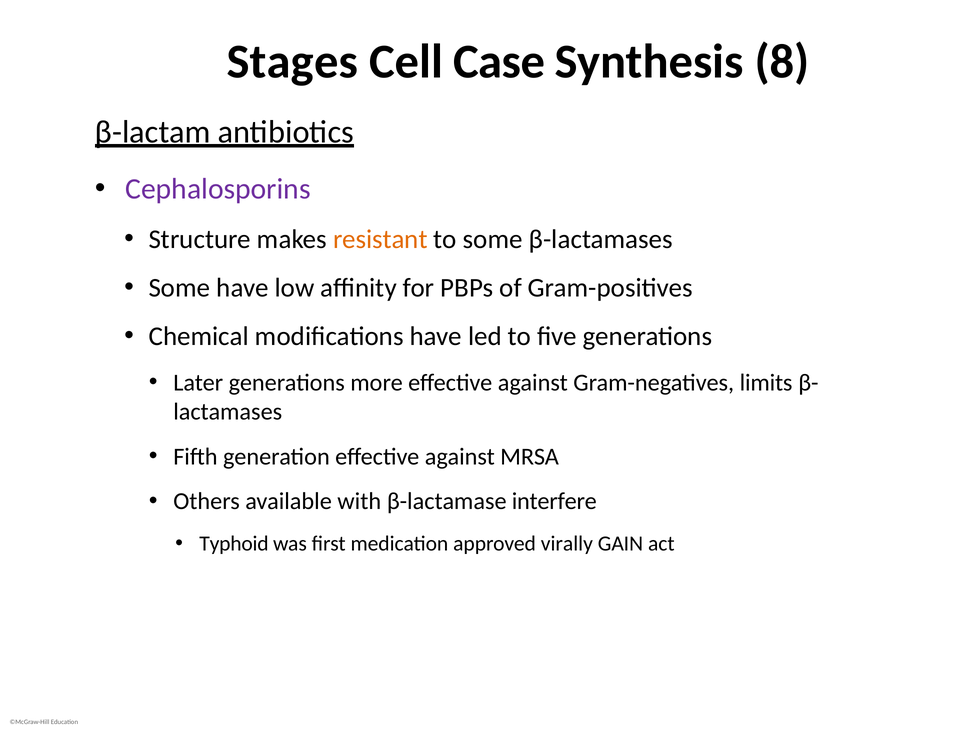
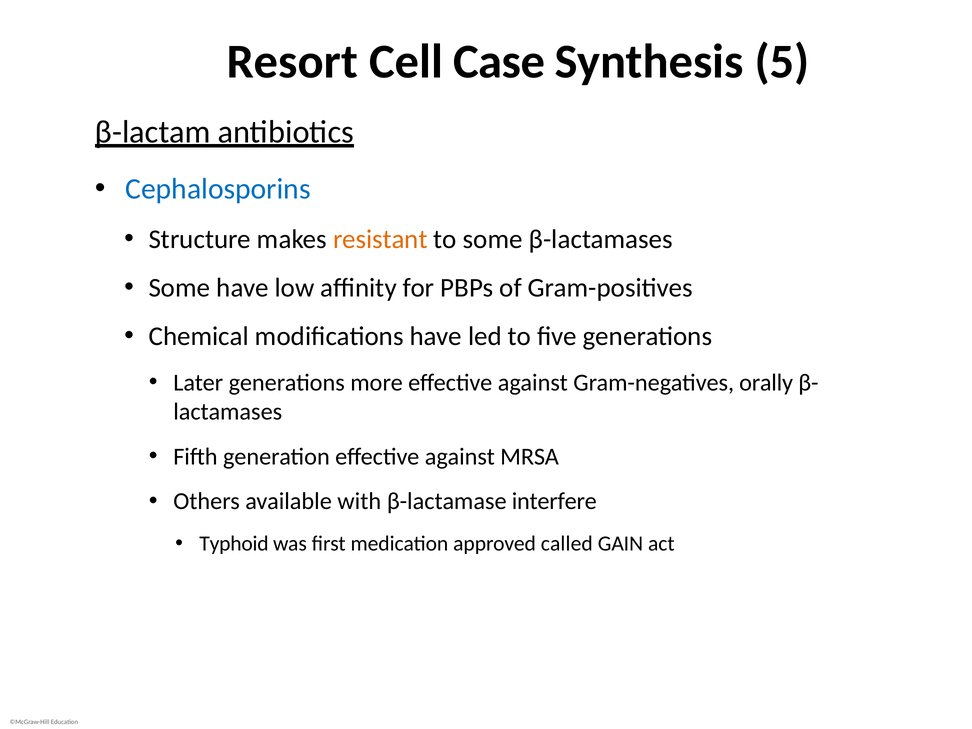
Stages: Stages -> Resort
8: 8 -> 5
Cephalosporins colour: purple -> blue
limits: limits -> orally
virally: virally -> called
